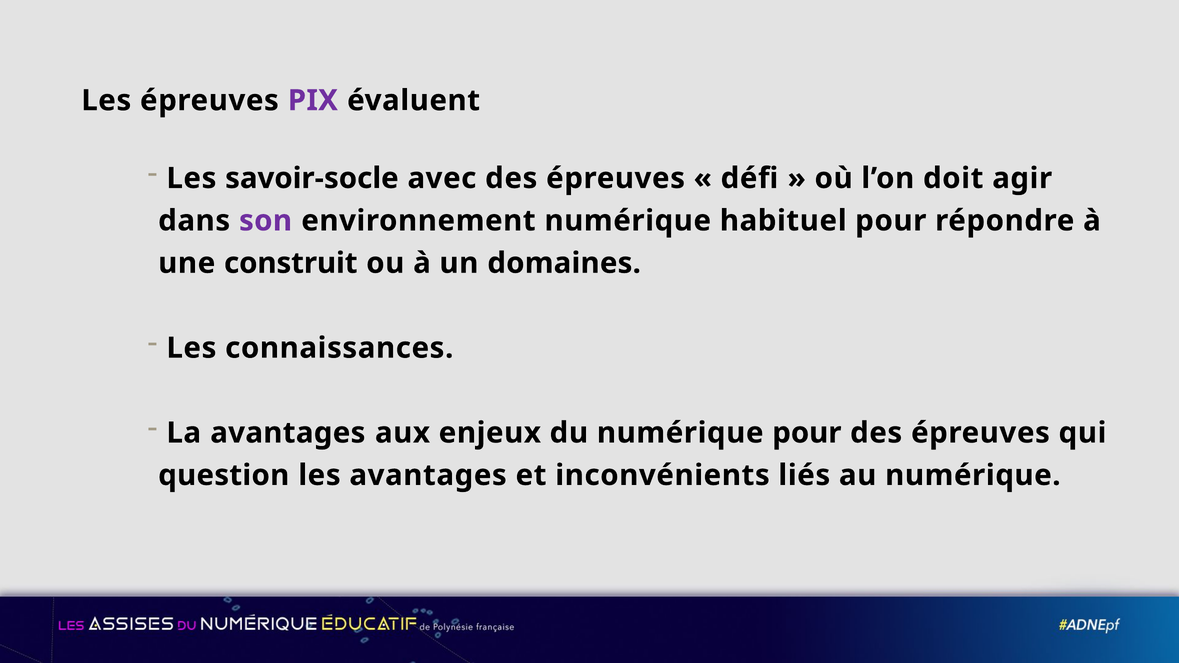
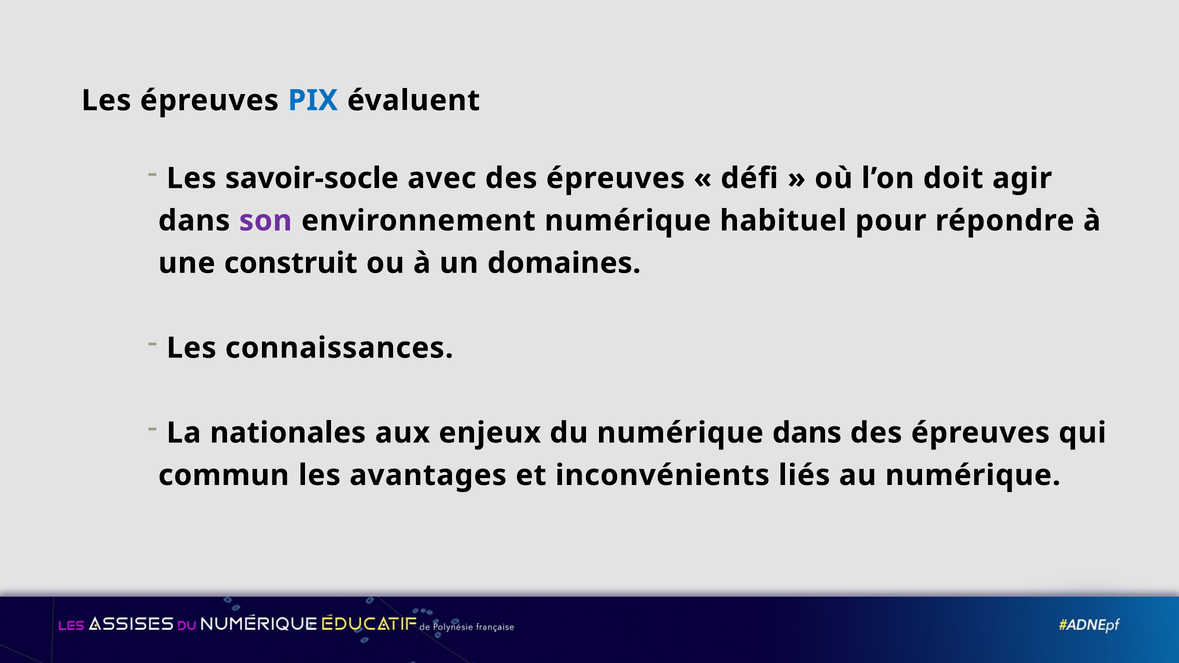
PIX colour: purple -> blue
La avantages: avantages -> nationales
numérique pour: pour -> dans
question: question -> commun
